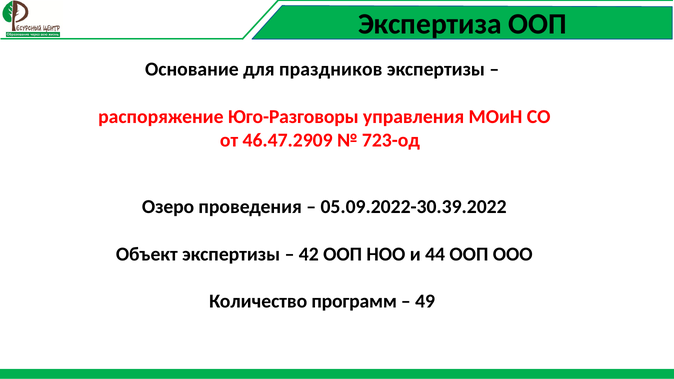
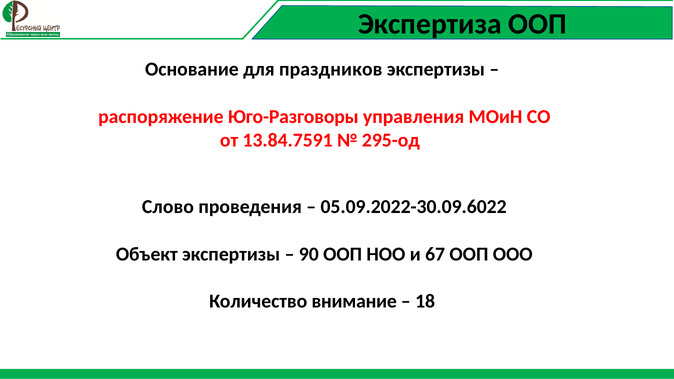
46.47.2909: 46.47.2909 -> 13.84.7591
723-од: 723-од -> 295-од
Озеро: Озеро -> Слово
05.09.2022-30.39.2022: 05.09.2022-30.39.2022 -> 05.09.2022-30.09.6022
42: 42 -> 90
44: 44 -> 67
программ: программ -> внимание
49: 49 -> 18
